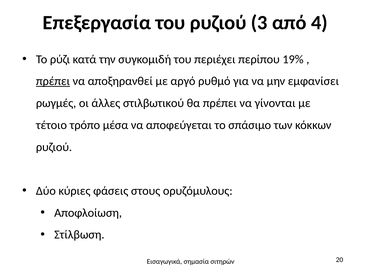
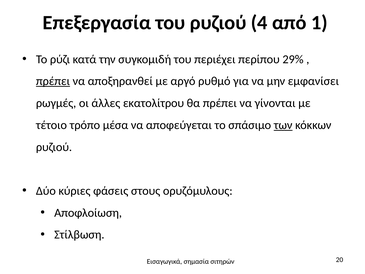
3: 3 -> 4
4: 4 -> 1
19%: 19% -> 29%
στιλβωτικού: στιλβωτικού -> εκατολίτρου
των underline: none -> present
